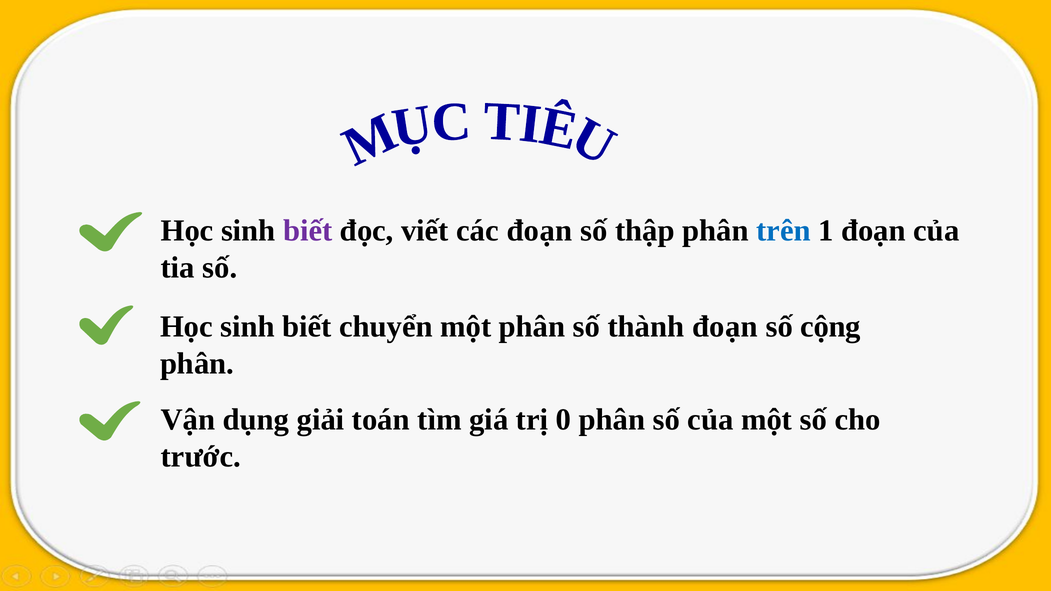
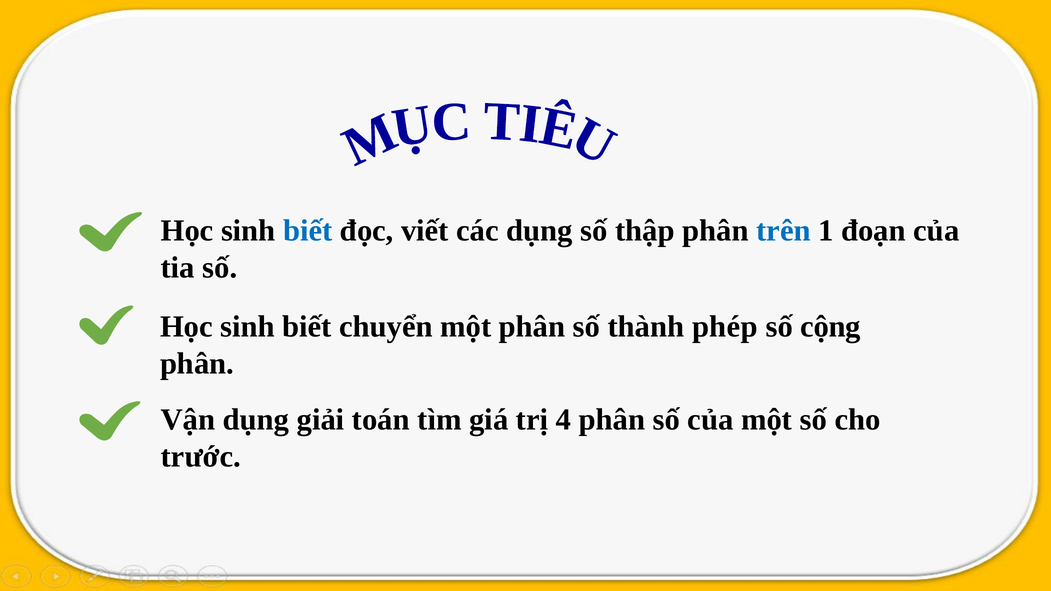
biết at (308, 231) colour: purple -> blue
các đoạn: đoạn -> dụng
thành đoạn: đoạn -> phép
0: 0 -> 4
